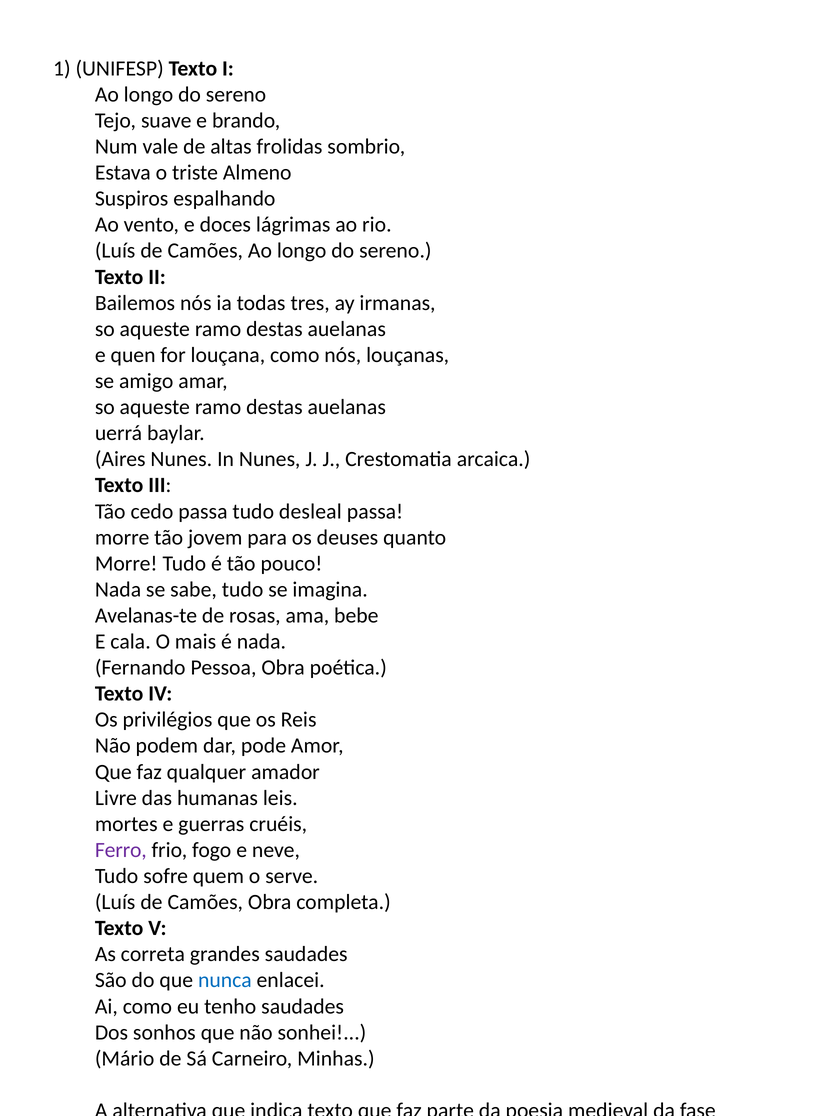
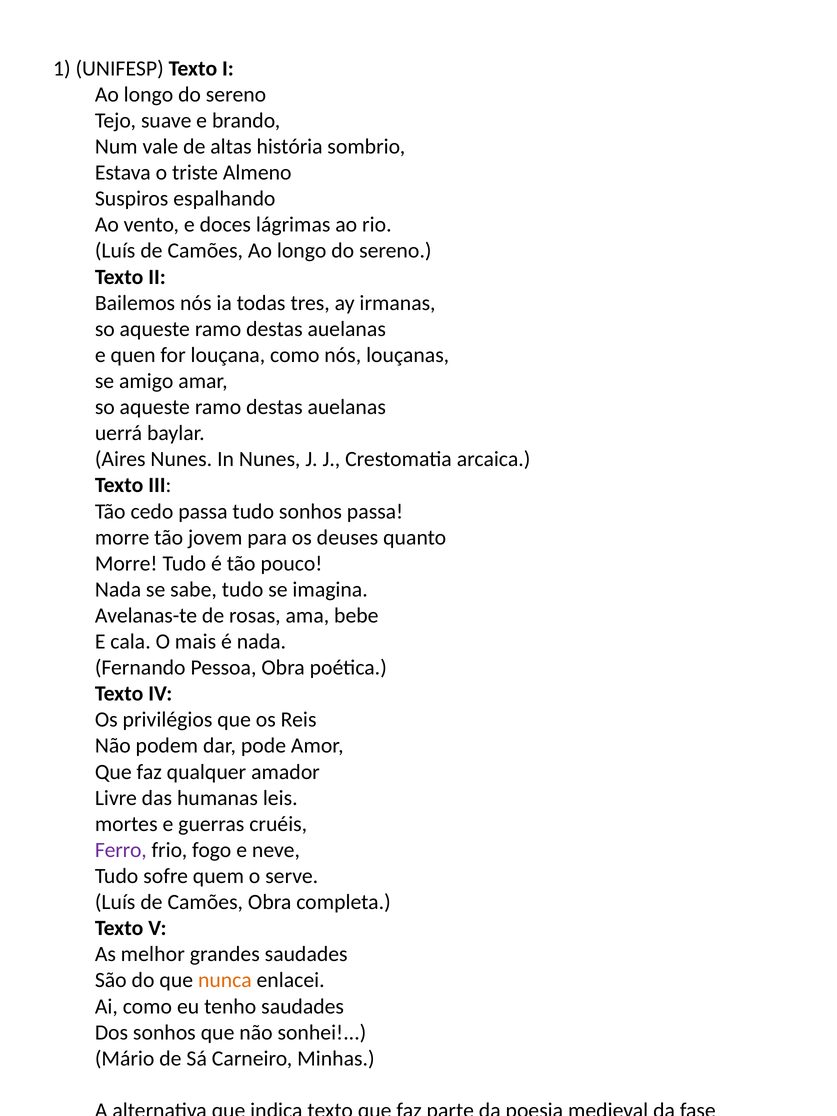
frolidas: frolidas -> história
tudo desleal: desleal -> sonhos
correta: correta -> melhor
nunca colour: blue -> orange
